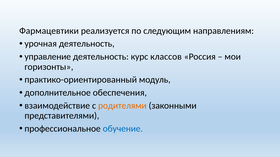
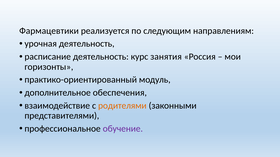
управление: управление -> расписание
классов: классов -> занятия
обучение colour: blue -> purple
